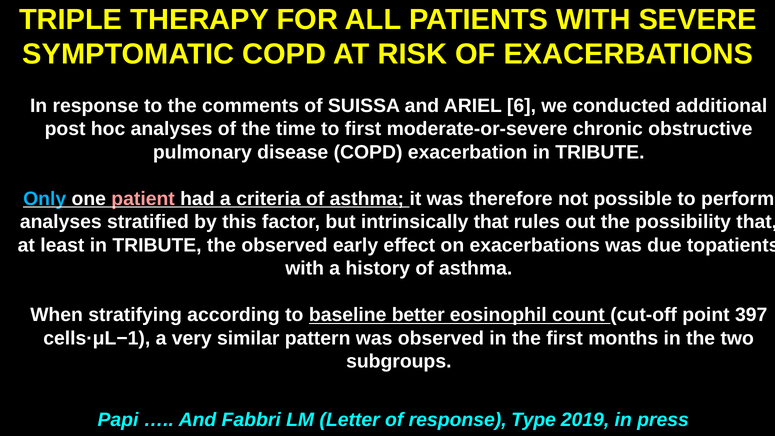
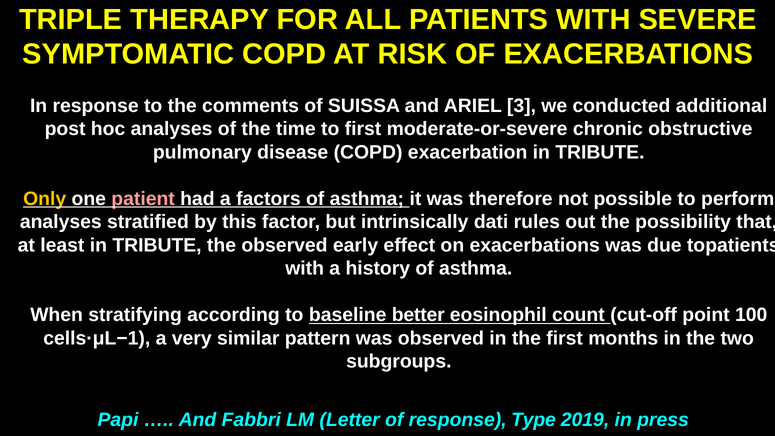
6: 6 -> 3
Only colour: light blue -> yellow
criteria: criteria -> factors
intrinsically that: that -> dati
397: 397 -> 100
